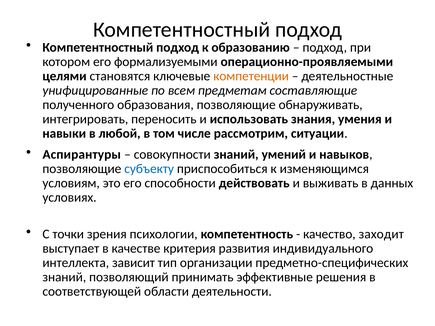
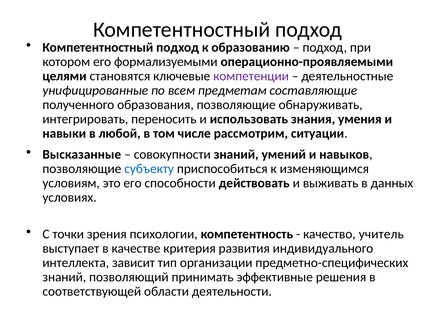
компетенции colour: orange -> purple
Аспирантуры: Аспирантуры -> Высказанные
заходит: заходит -> учитель
